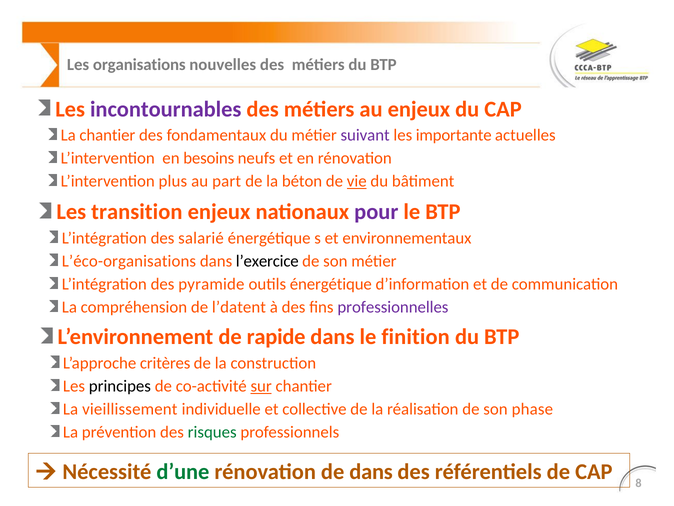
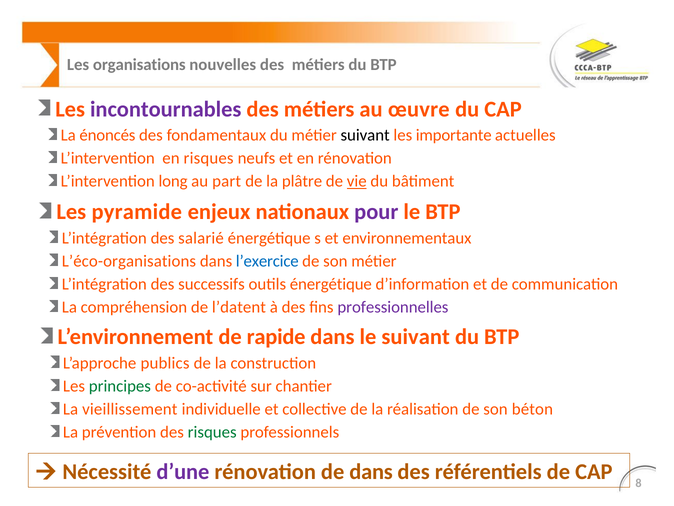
au enjeux: enjeux -> œuvre
La chantier: chantier -> énoncés
suivant at (365, 135) colour: purple -> black
en besoins: besoins -> risques
plus: plus -> long
béton: béton -> plâtre
transition: transition -> pyramide
l’exercice colour: black -> blue
pyramide: pyramide -> successifs
le finition: finition -> suivant
critères: critères -> publics
principes colour: black -> green
sur underline: present -> none
phase: phase -> béton
d’une colour: green -> purple
